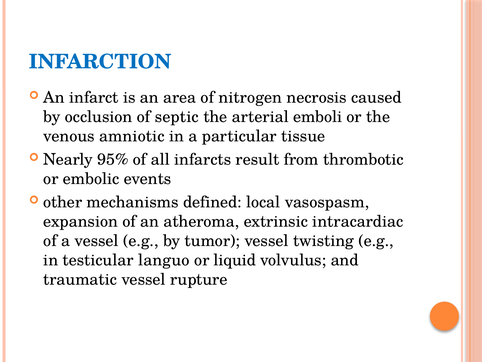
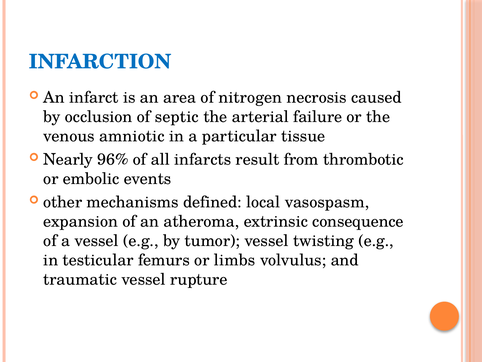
emboli: emboli -> failure
95%: 95% -> 96%
intracardiac: intracardiac -> consequence
languo: languo -> femurs
liquid: liquid -> limbs
